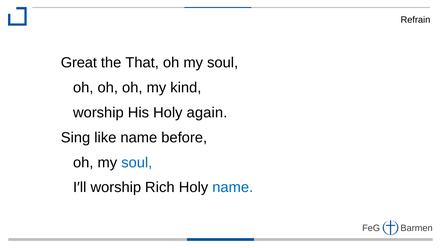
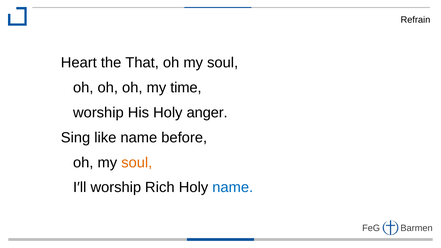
Great: Great -> Heart
kind: kind -> time
again: again -> anger
soul at (137, 163) colour: blue -> orange
